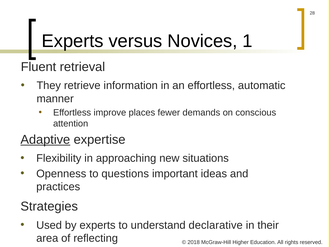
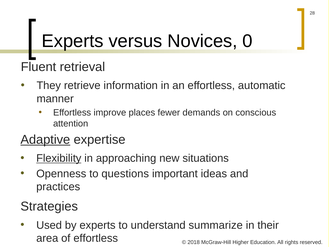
1: 1 -> 0
Flexibility underline: none -> present
declarative: declarative -> summarize
of reflecting: reflecting -> effortless
